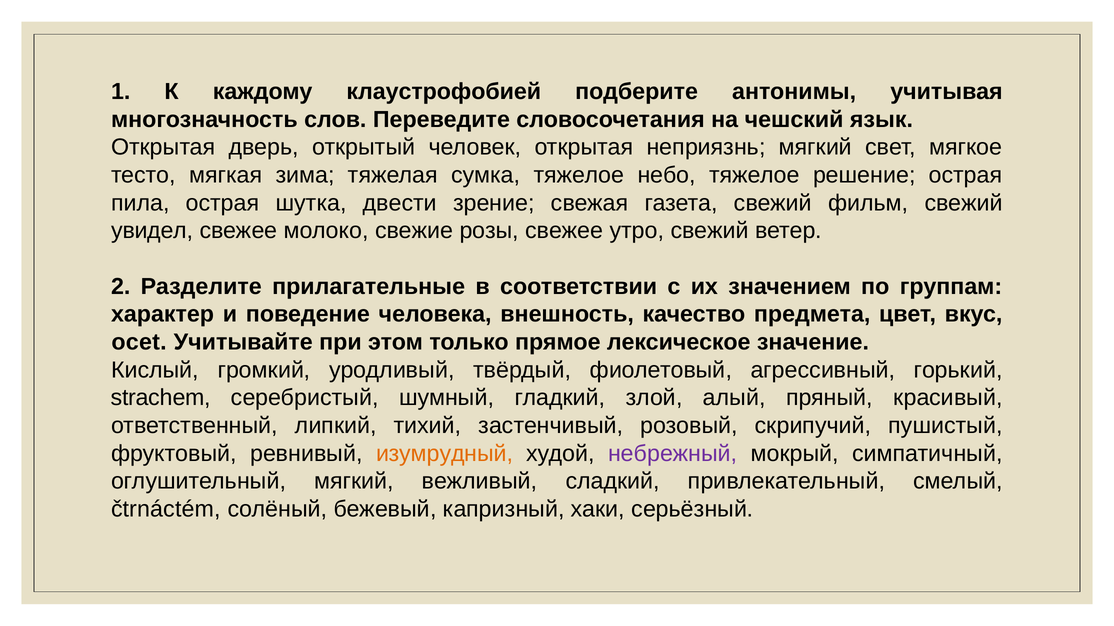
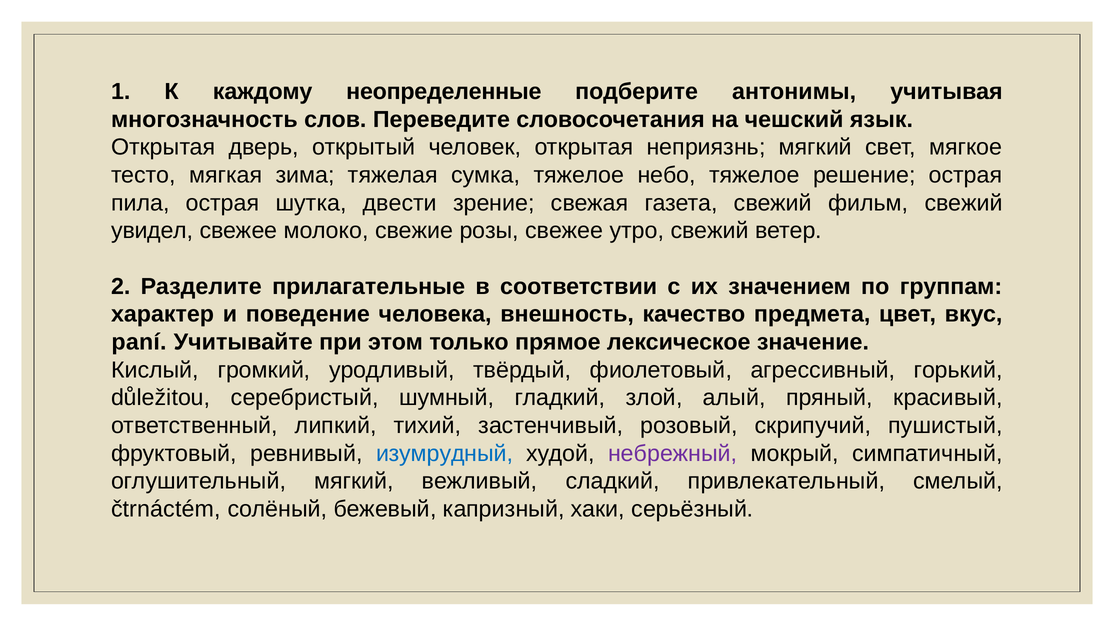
клаустрофобией: клаустрофобией -> неопределенные
ocet: ocet -> paní
strachem: strachem -> důležitou
изумрудный colour: orange -> blue
